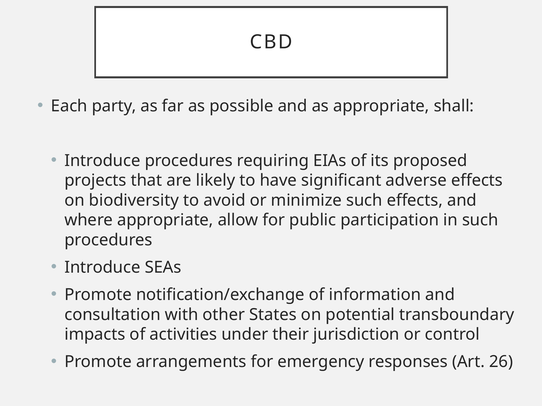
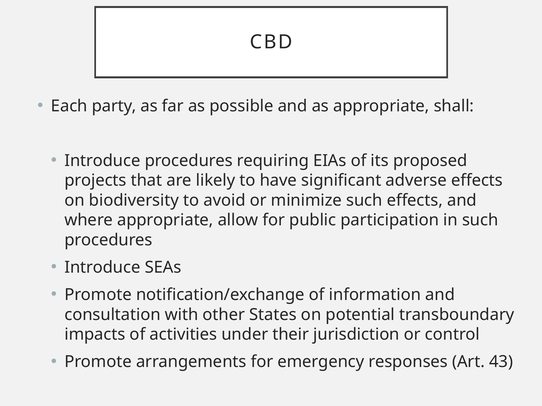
26: 26 -> 43
